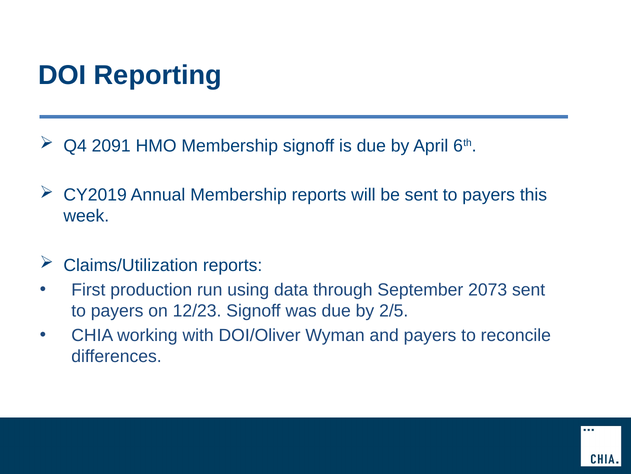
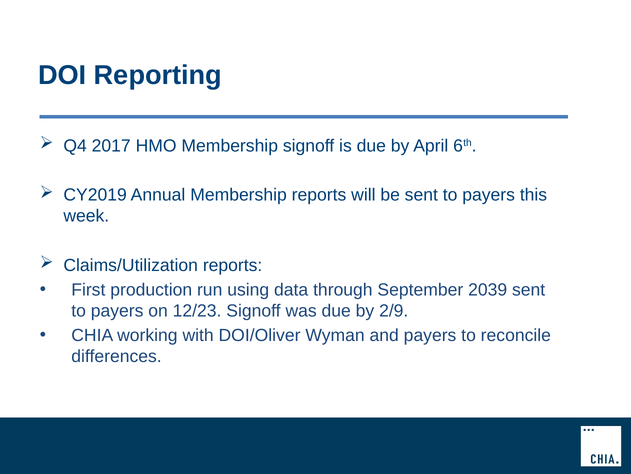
2091: 2091 -> 2017
2073: 2073 -> 2039
2/5: 2/5 -> 2/9
